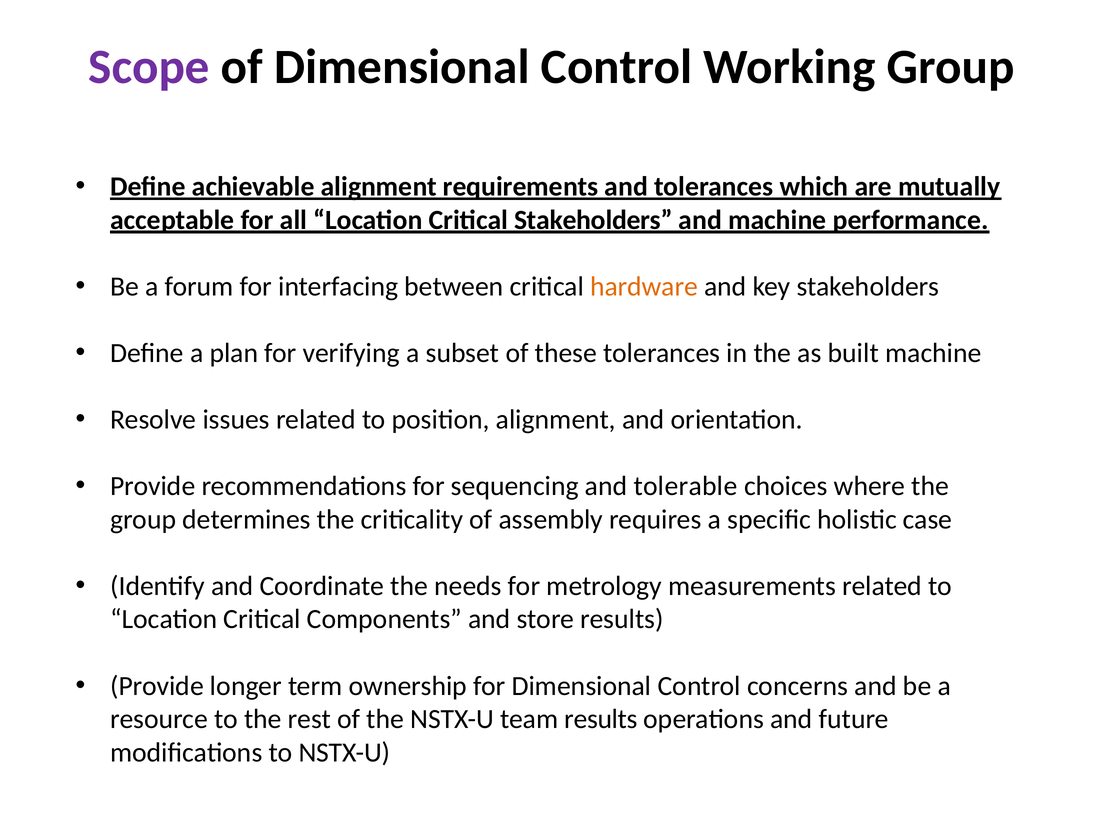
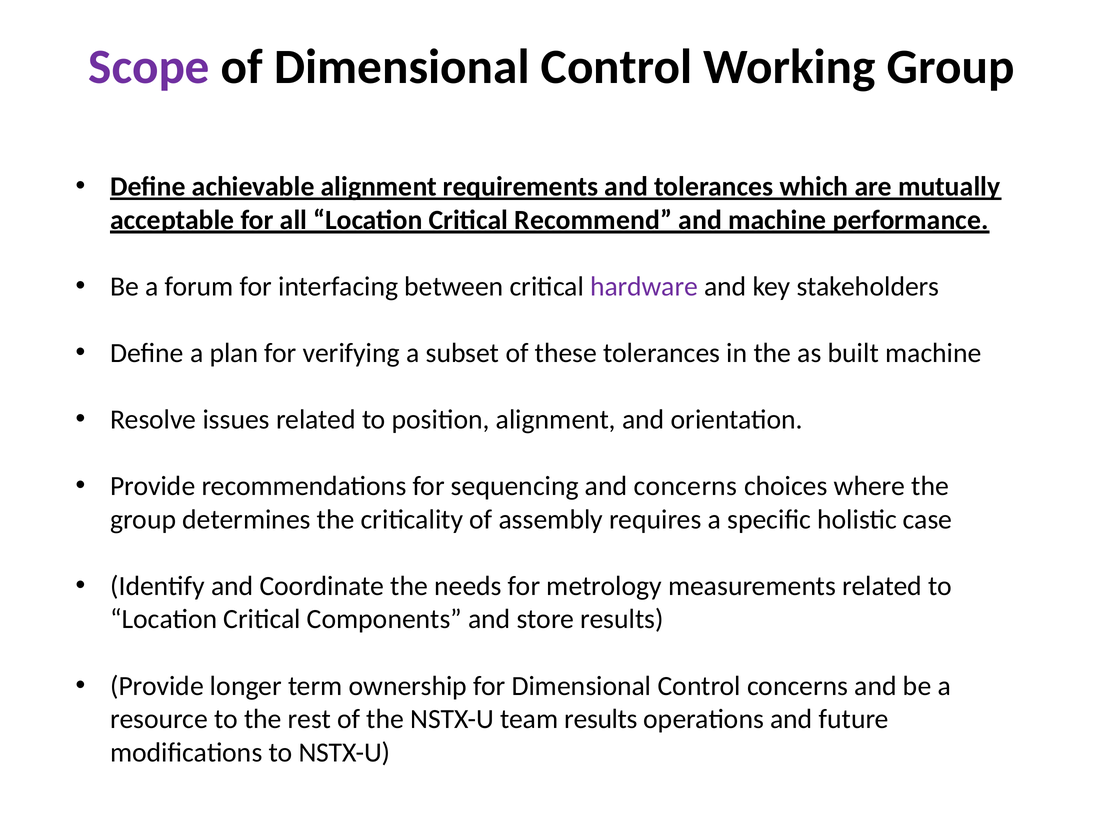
Critical Stakeholders: Stakeholders -> Recommend
hardware colour: orange -> purple
and tolerable: tolerable -> concerns
